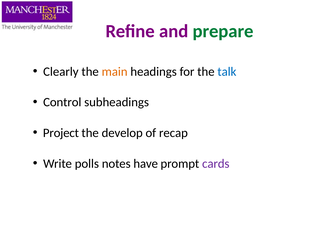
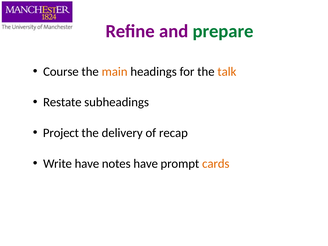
Clearly: Clearly -> Course
talk colour: blue -> orange
Control: Control -> Restate
develop: develop -> delivery
Write polls: polls -> have
cards colour: purple -> orange
